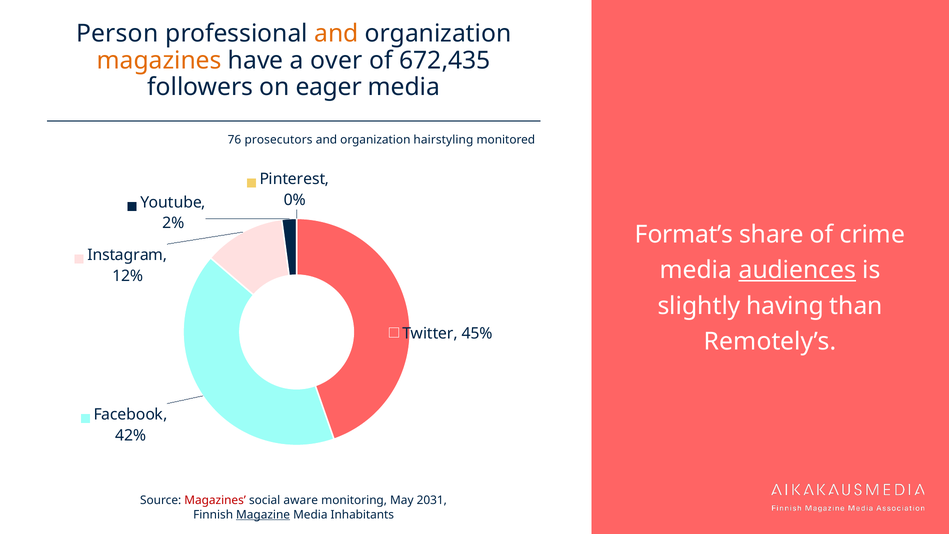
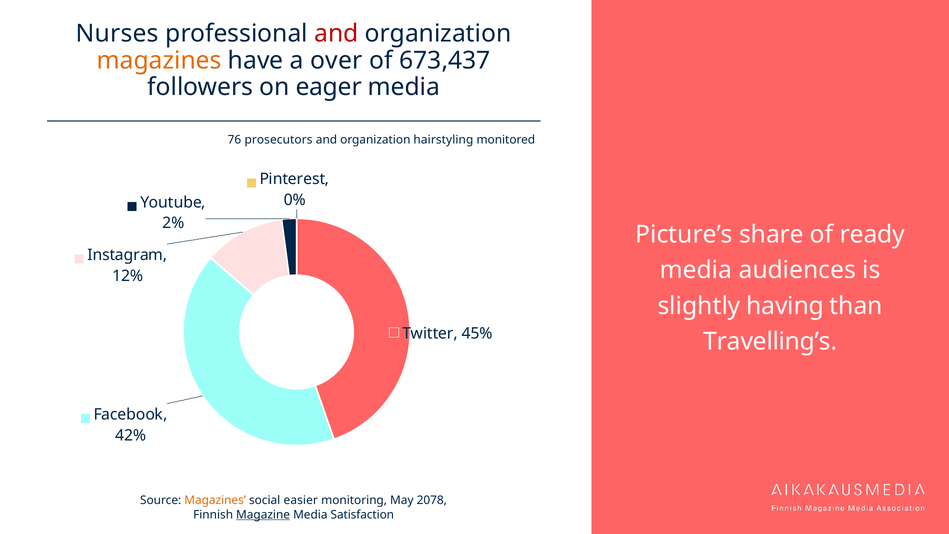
Person: Person -> Nurses
and at (336, 34) colour: orange -> red
672,435: 672,435 -> 673,437
Format’s: Format’s -> Picture’s
crime: crime -> ready
audiences underline: present -> none
Remotely’s: Remotely’s -> Travelling’s
Magazines at (215, 500) colour: red -> orange
aware: aware -> easier
2031: 2031 -> 2078
Inhabitants: Inhabitants -> Satisfaction
